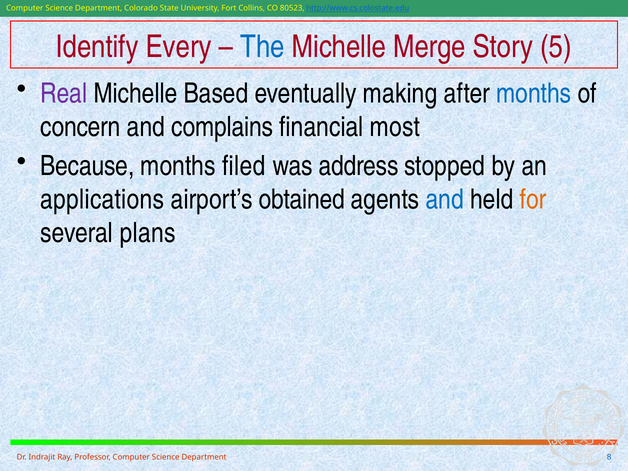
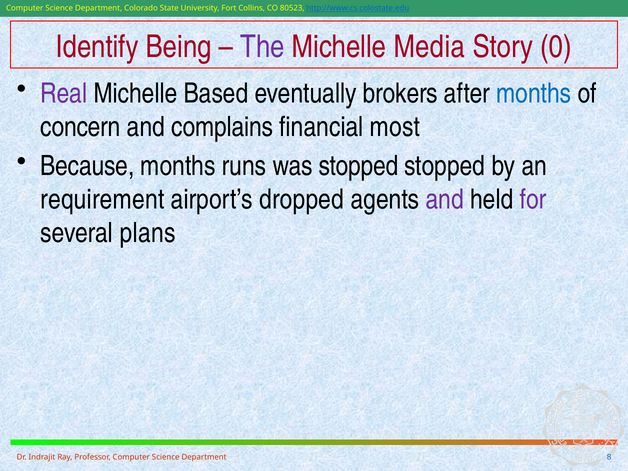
Every: Every -> Being
The colour: blue -> purple
Merge: Merge -> Media
5: 5 -> 0
making: making -> brokers
filed: filed -> runs
was address: address -> stopped
applications: applications -> requirement
obtained: obtained -> dropped
and at (445, 200) colour: blue -> purple
for colour: orange -> purple
